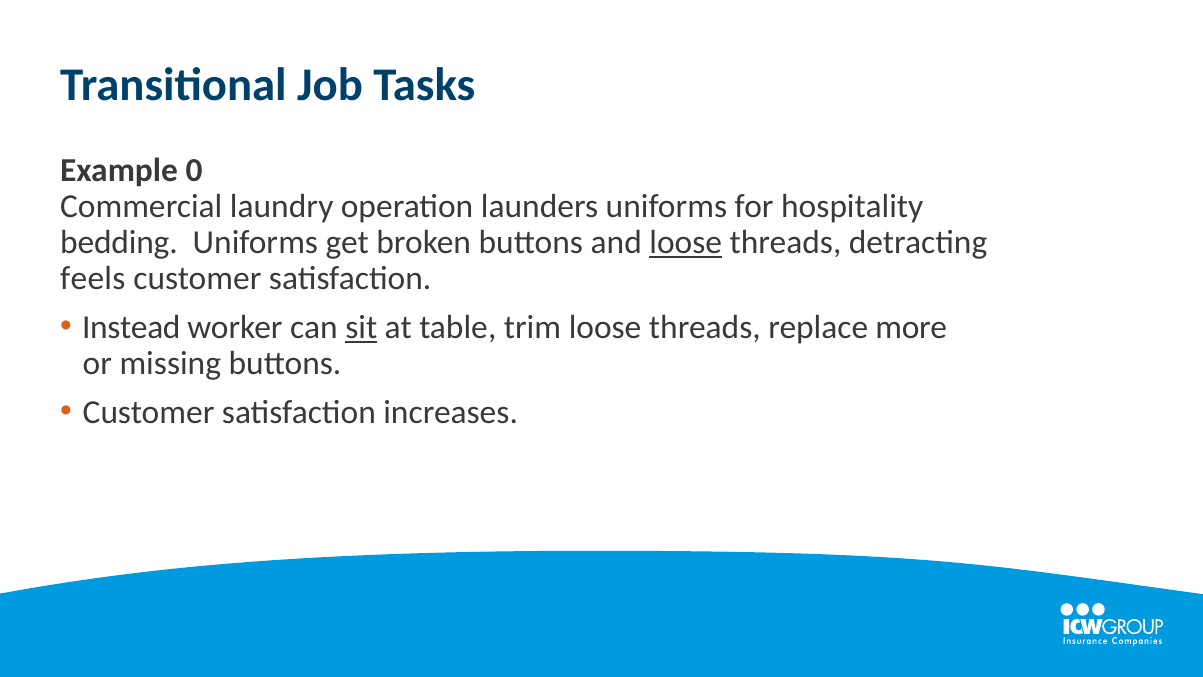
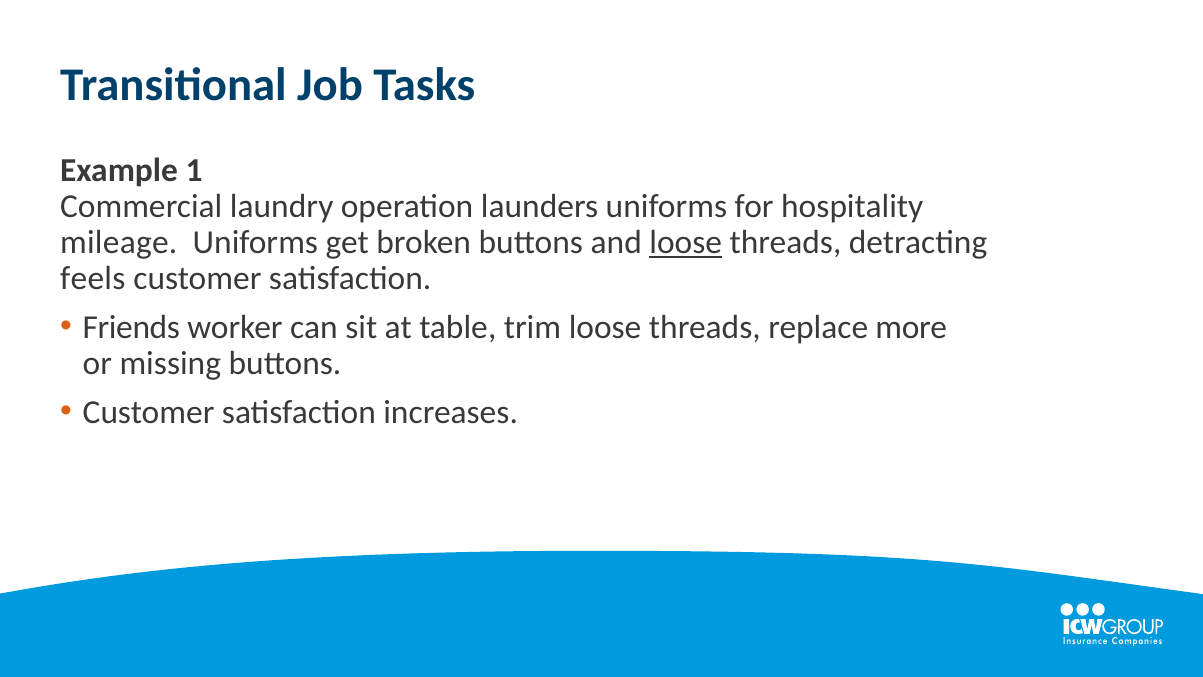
0: 0 -> 1
bedding: bedding -> mileage
Instead: Instead -> Friends
sit underline: present -> none
